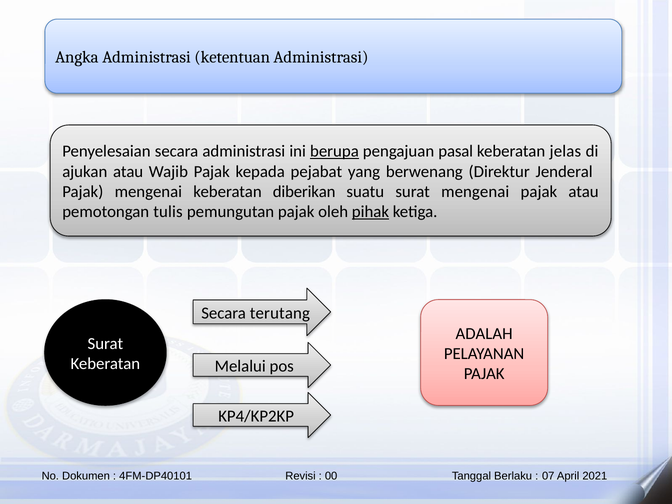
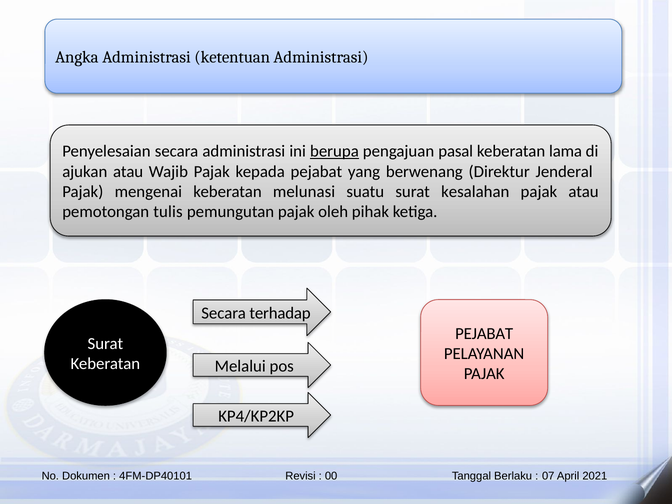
jelas: jelas -> lama
diberikan: diberikan -> melunasi
surat mengenai: mengenai -> kesalahan
pihak underline: present -> none
terutang: terutang -> terhadap
ADALAH at (484, 333): ADALAH -> PEJABAT
